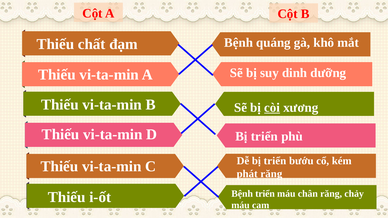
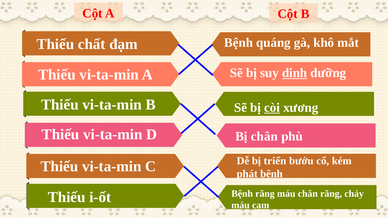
dinh underline: none -> present
triển at (264, 136): triển -> chân
phát răng: răng -> bệnh
Bệnh triển: triển -> răng
